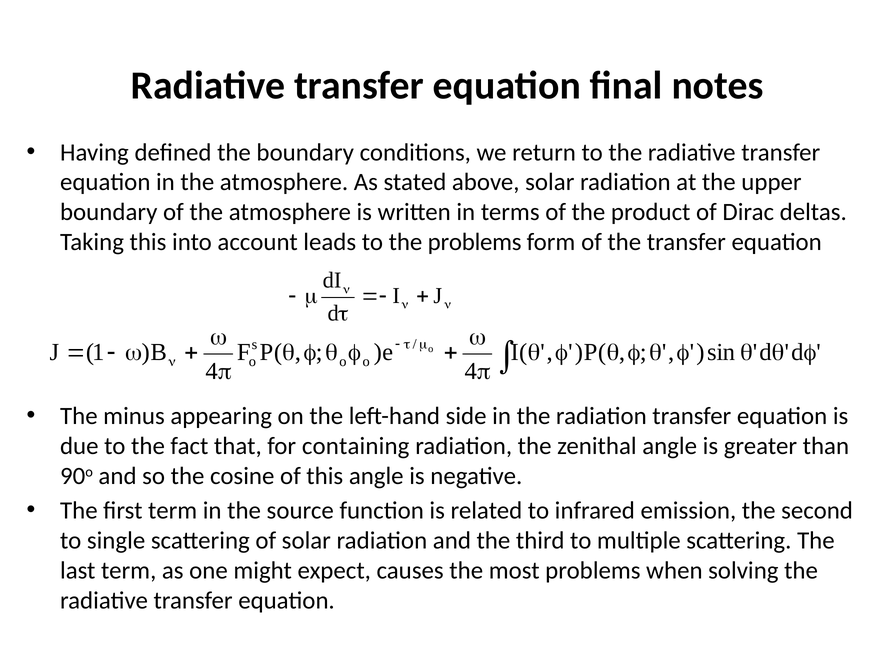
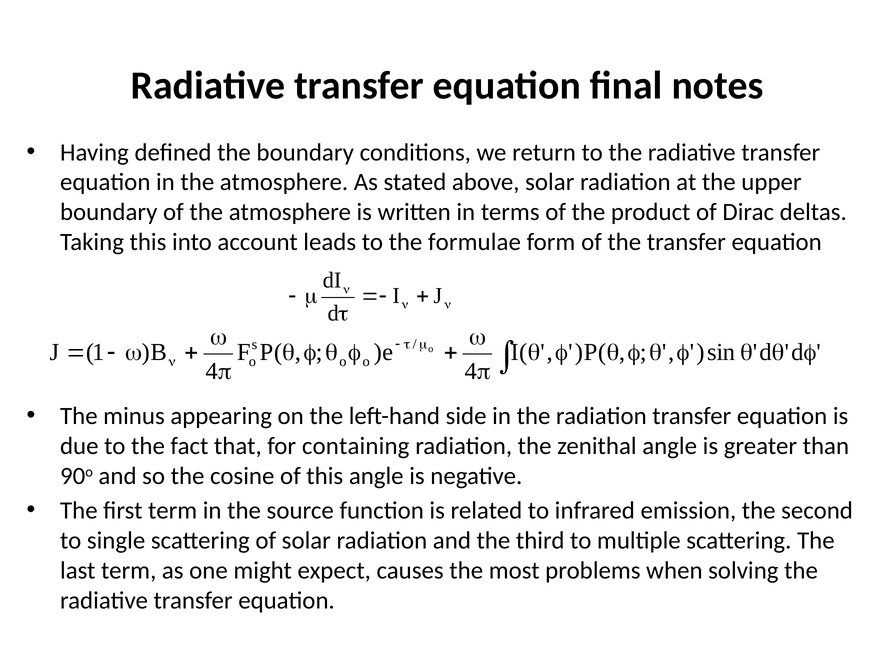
the problems: problems -> formulae
